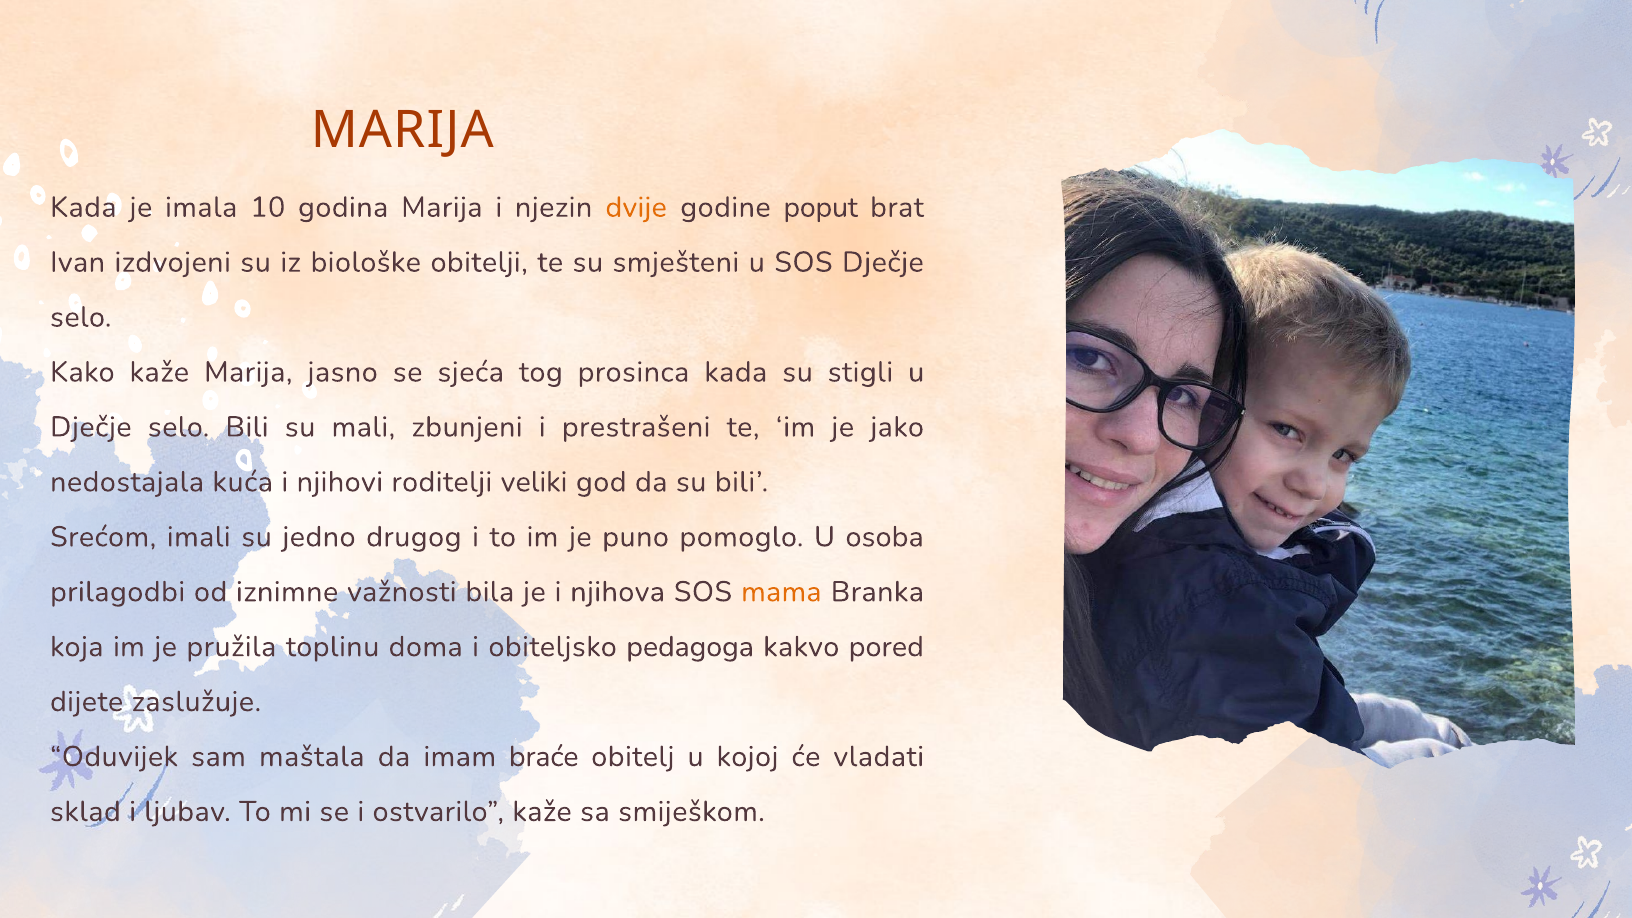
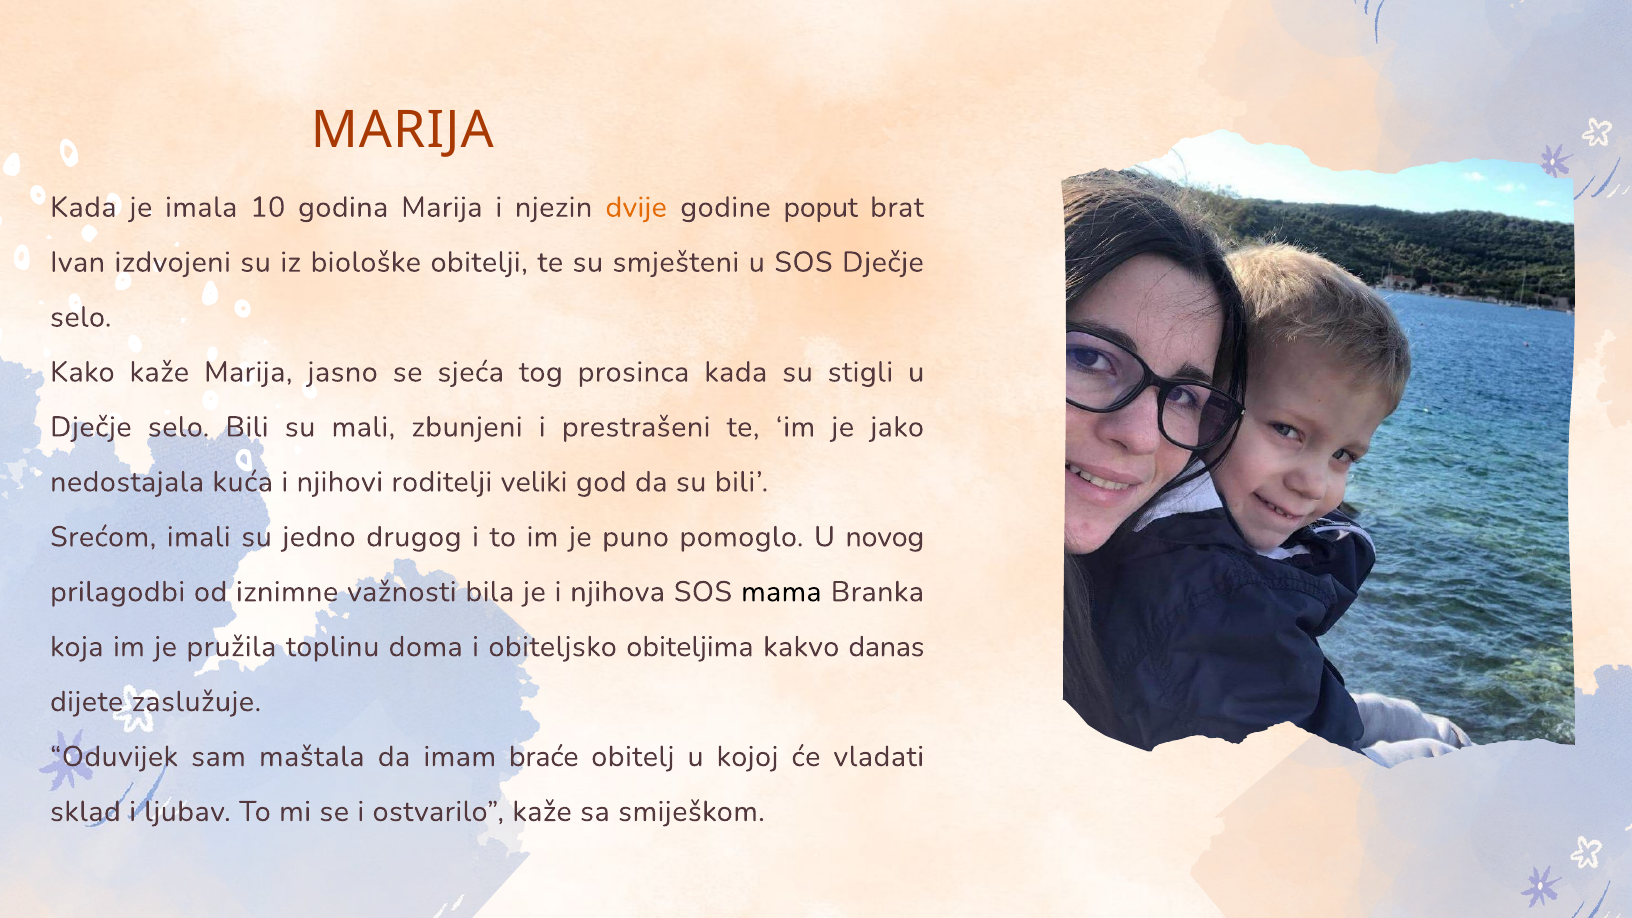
osoba: osoba -> novog
mama colour: orange -> black
pedagoga: pedagoga -> obiteljima
pored: pored -> danas
